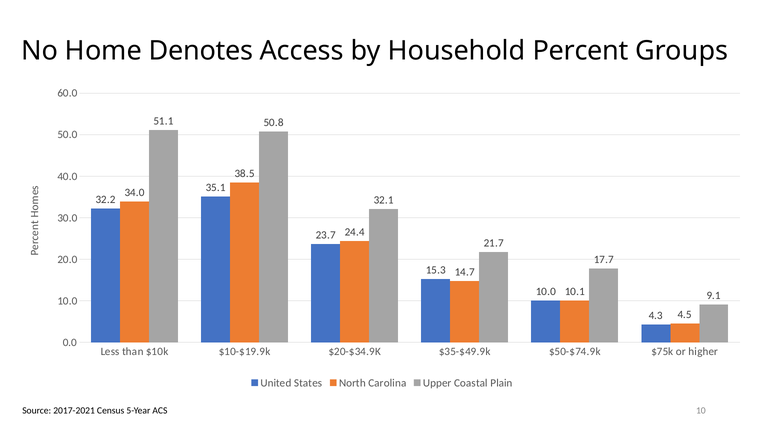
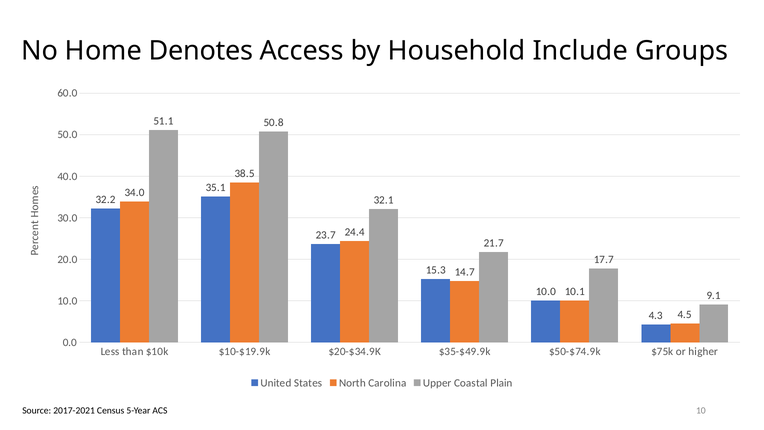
Percent: Percent -> Include
